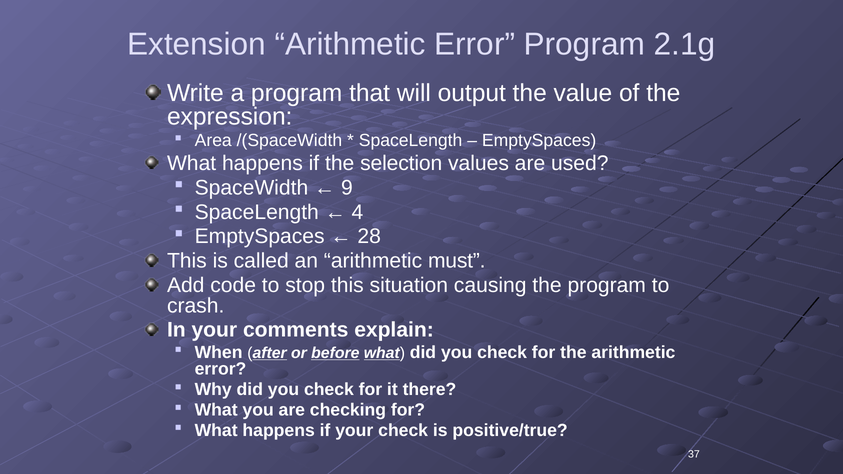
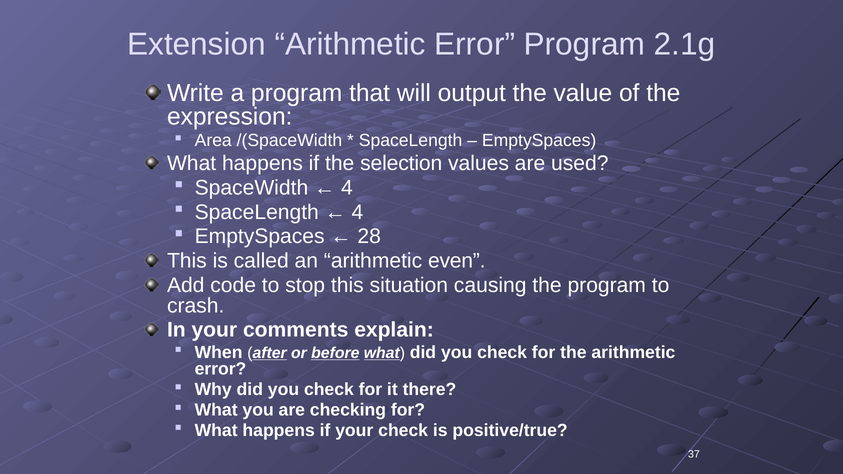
9 at (347, 188): 9 -> 4
must: must -> even
